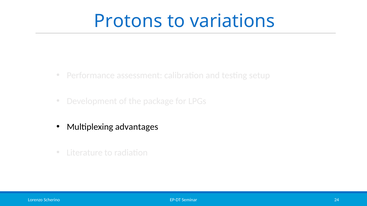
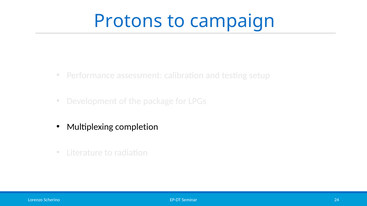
variations: variations -> campaign
advantages: advantages -> completion
